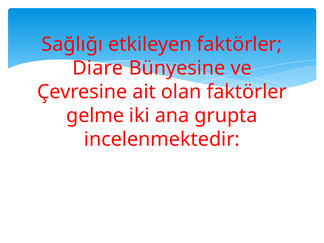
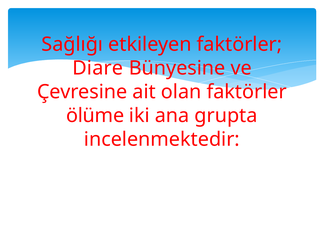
gelme: gelme -> ölüme
